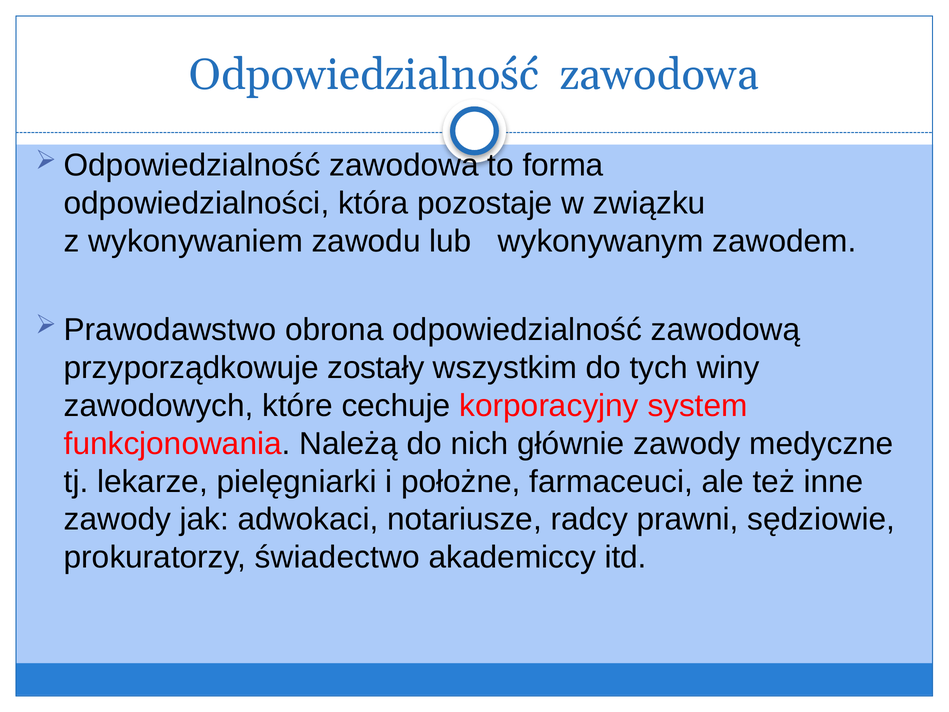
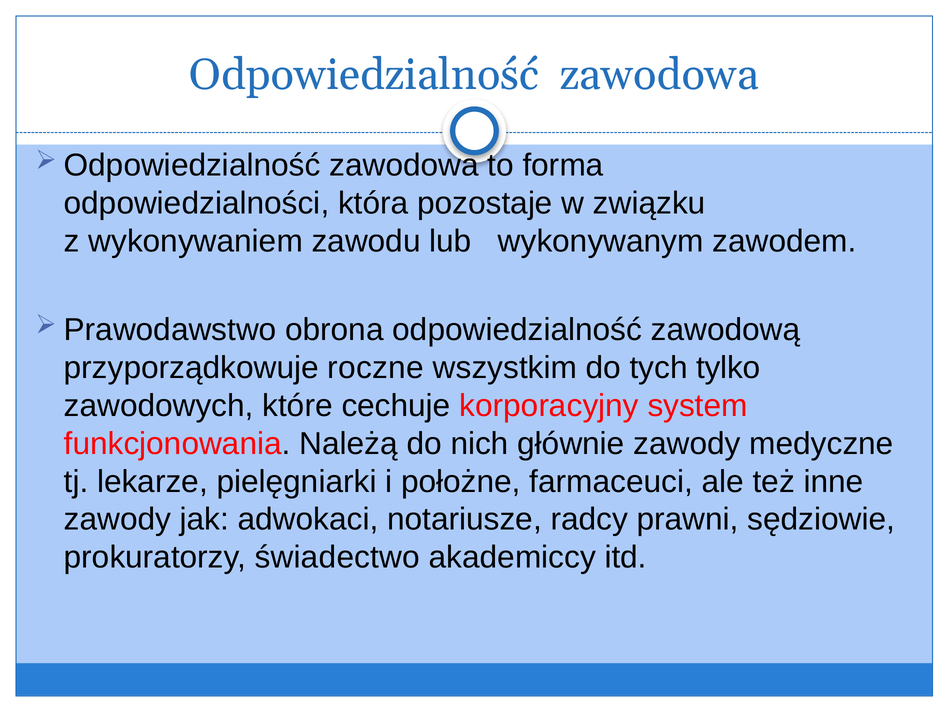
zostały: zostały -> roczne
winy: winy -> tylko
